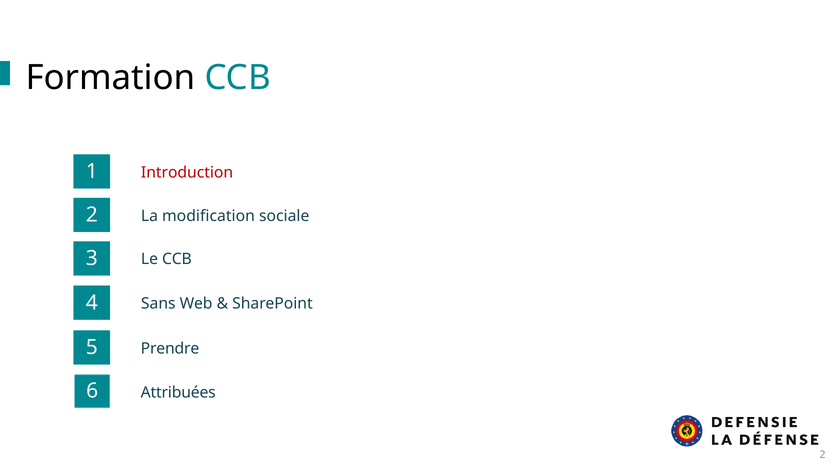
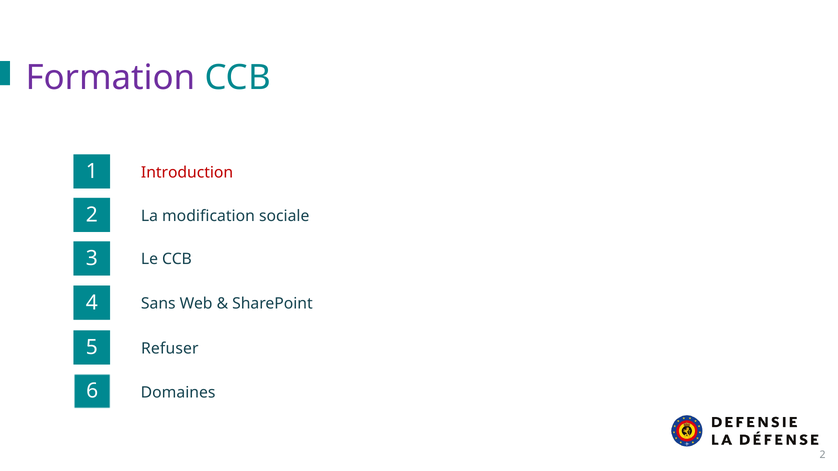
Formation colour: black -> purple
Prendre: Prendre -> Refuser
Attribuées: Attribuées -> Domaines
